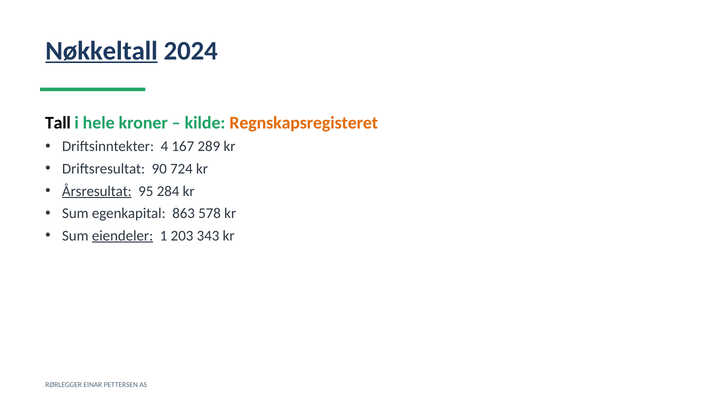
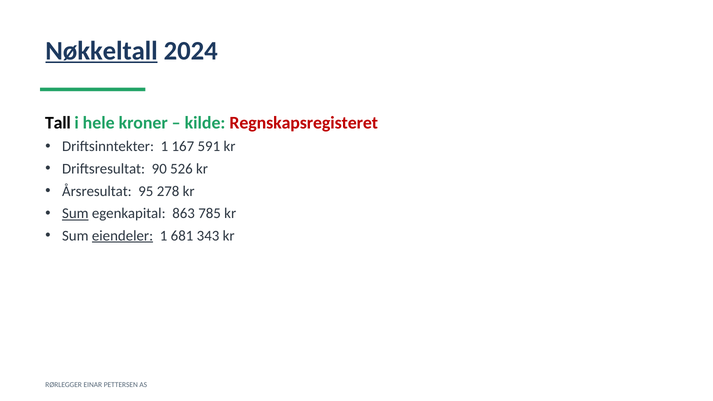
Regnskapsregisteret colour: orange -> red
Driftsinntekter 4: 4 -> 1
289: 289 -> 591
724: 724 -> 526
Årsresultat underline: present -> none
284: 284 -> 278
Sum at (75, 213) underline: none -> present
578: 578 -> 785
203: 203 -> 681
